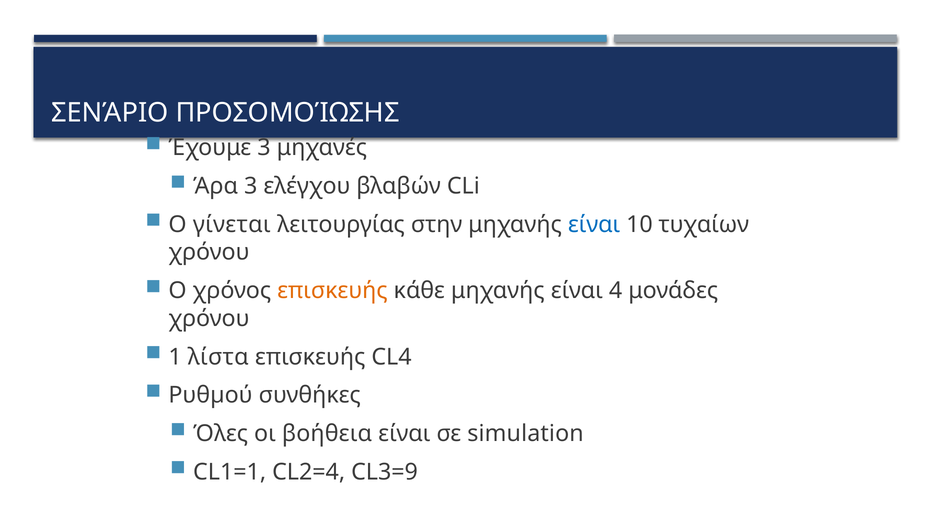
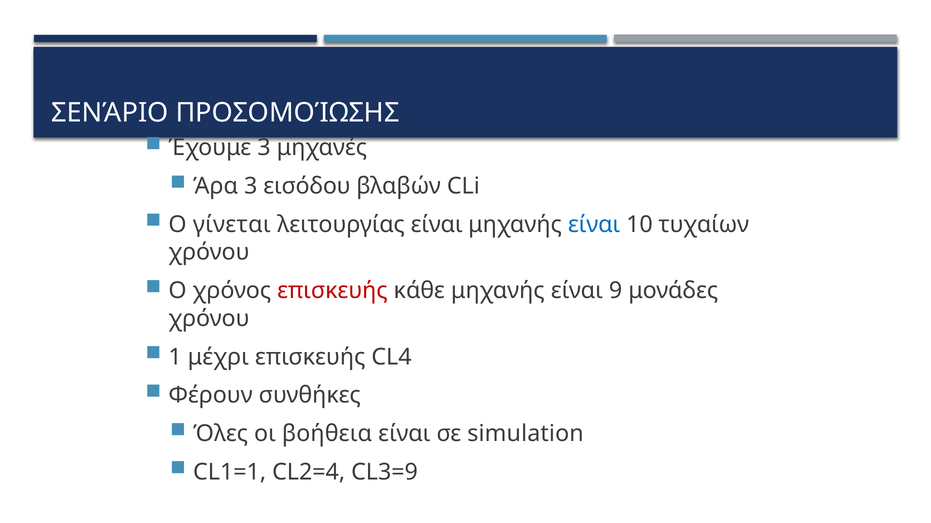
ελέγχου: ελέγχου -> εισόδου
λειτουργίας στην: στην -> είναι
επισκευής at (332, 291) colour: orange -> red
4: 4 -> 9
λίστα: λίστα -> μέχρι
Ρυθµού: Ρυθµού -> Φέρουν
